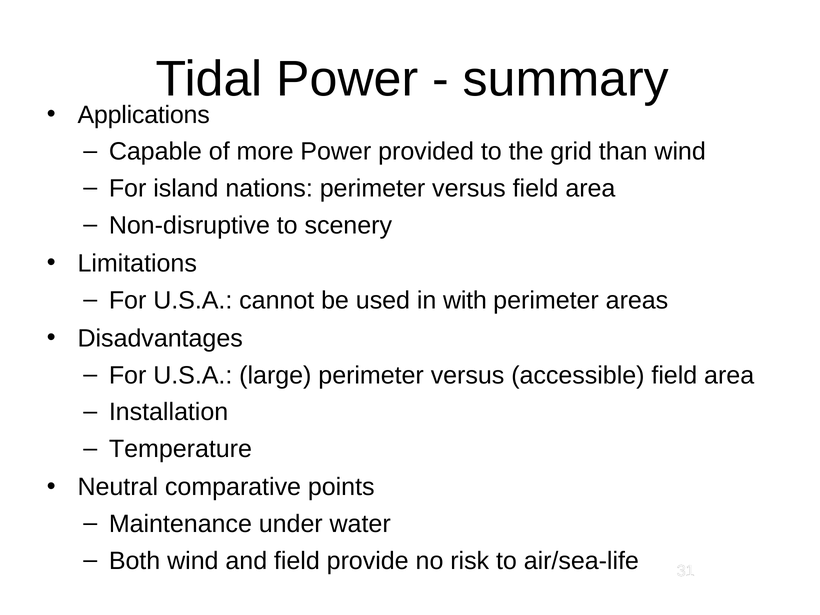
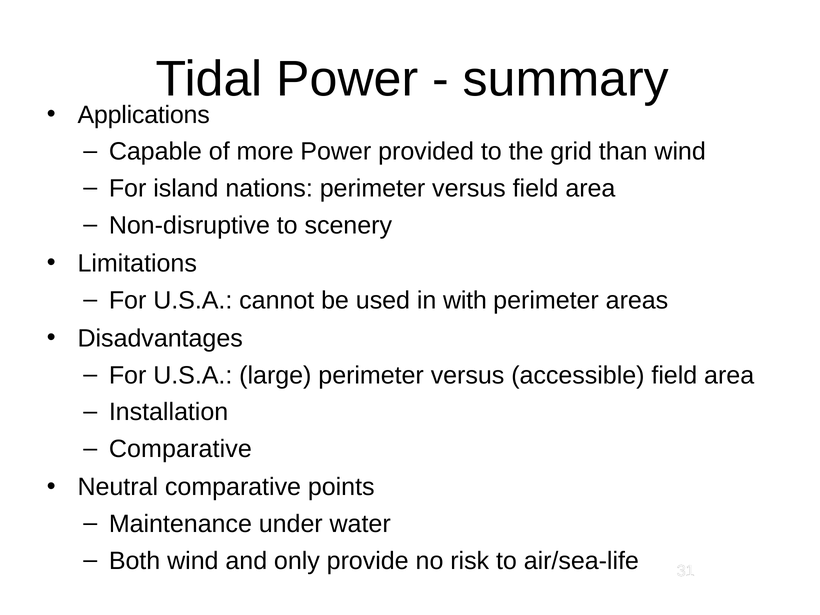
Temperature at (180, 449): Temperature -> Comparative
and field: field -> only
